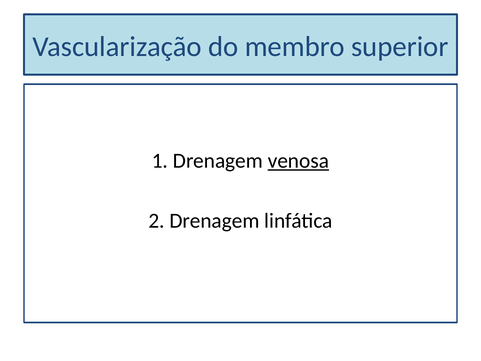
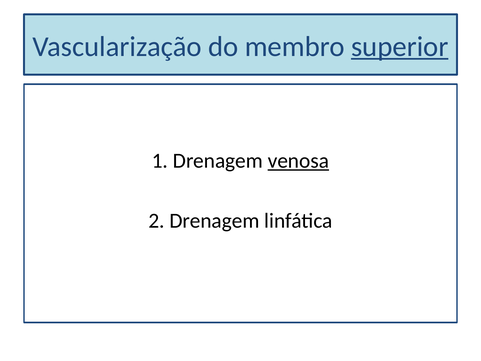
superior underline: none -> present
